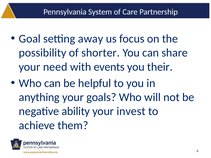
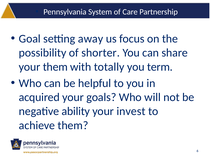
your need: need -> them
events: events -> totally
their: their -> term
anything: anything -> acquired
